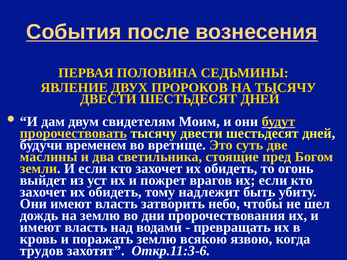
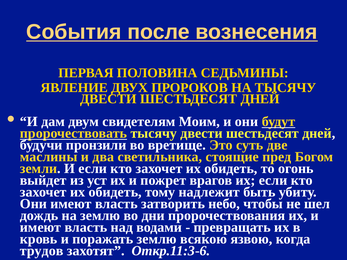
временем: временем -> пронзили
